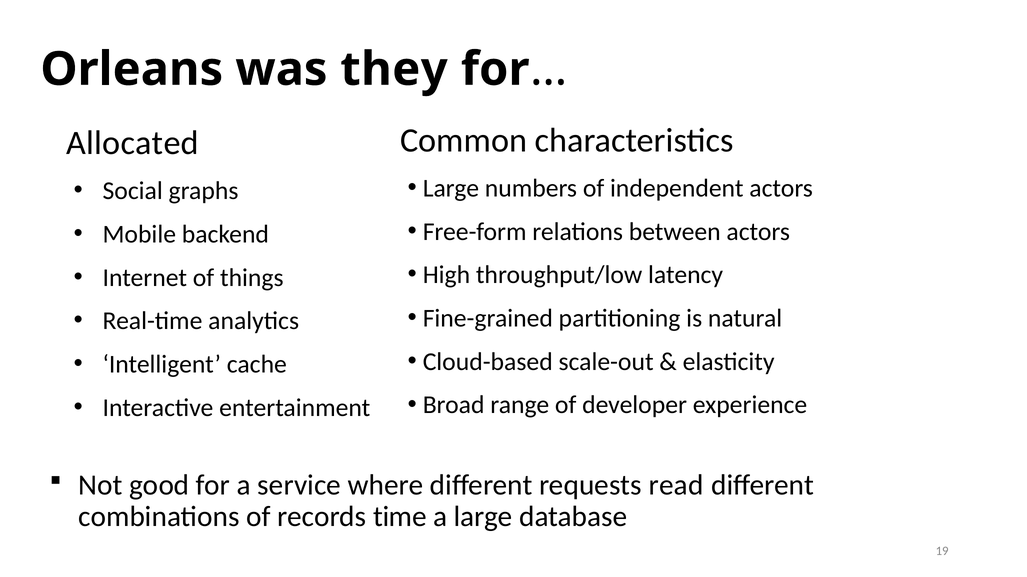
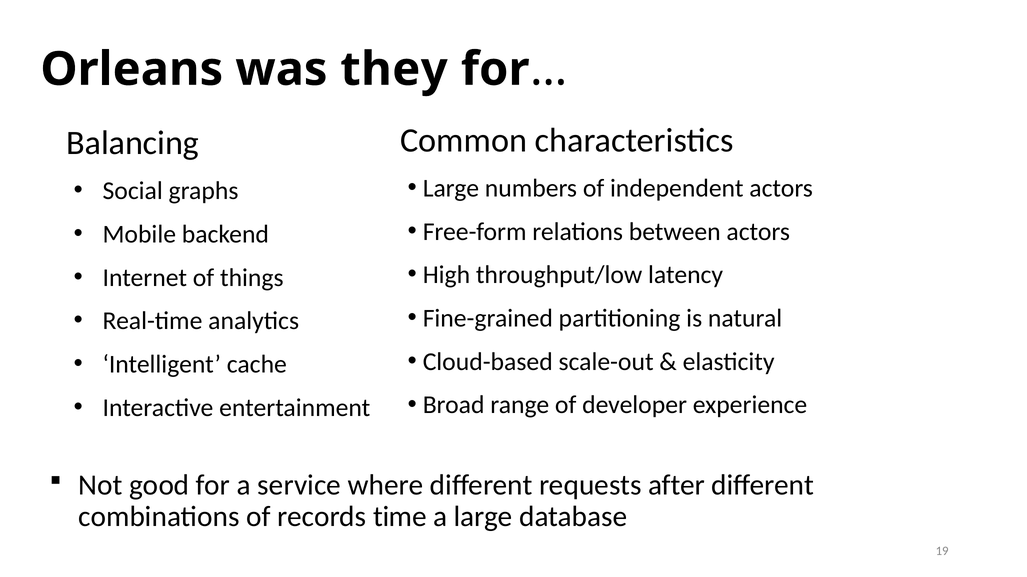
Allocated: Allocated -> Balancing
read: read -> after
